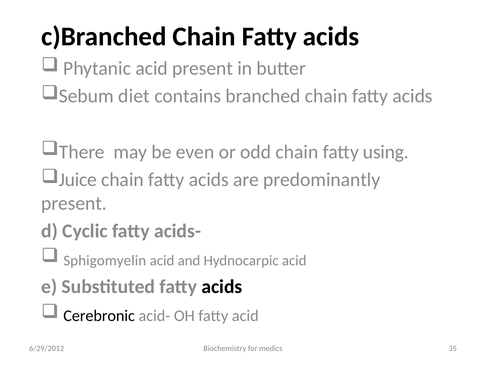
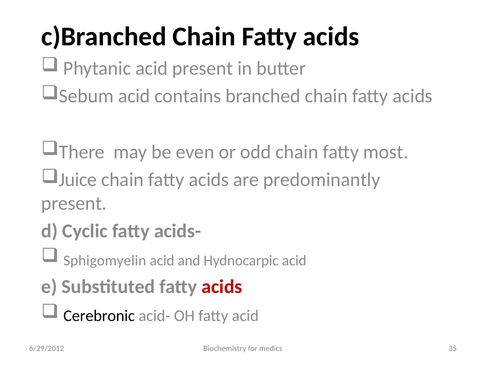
Sebum diet: diet -> acid
using: using -> most
acids at (222, 286) colour: black -> red
